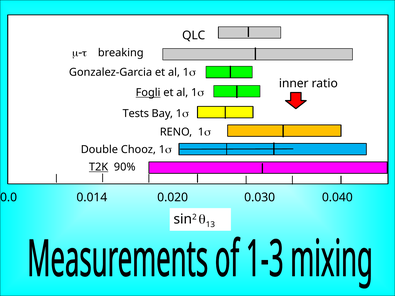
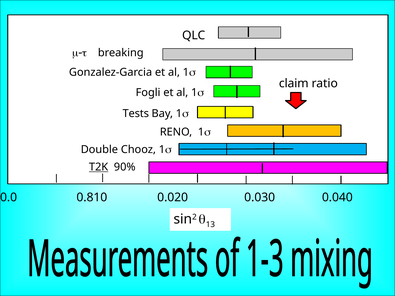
inner: inner -> claim
Fogli underline: present -> none
0.014: 0.014 -> 0.810
